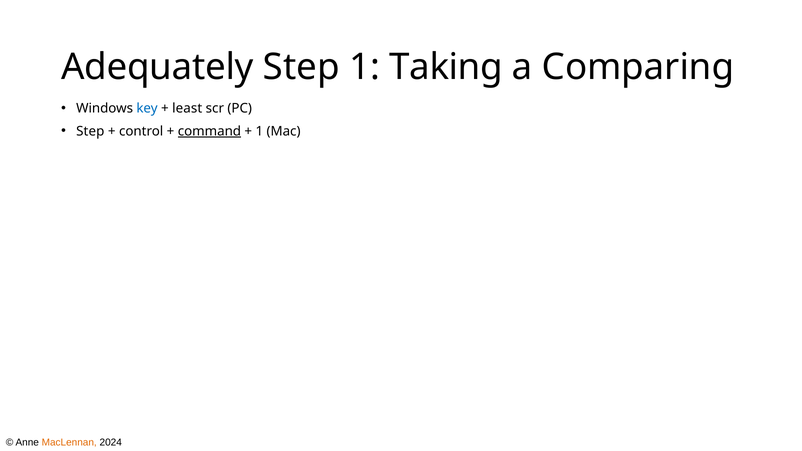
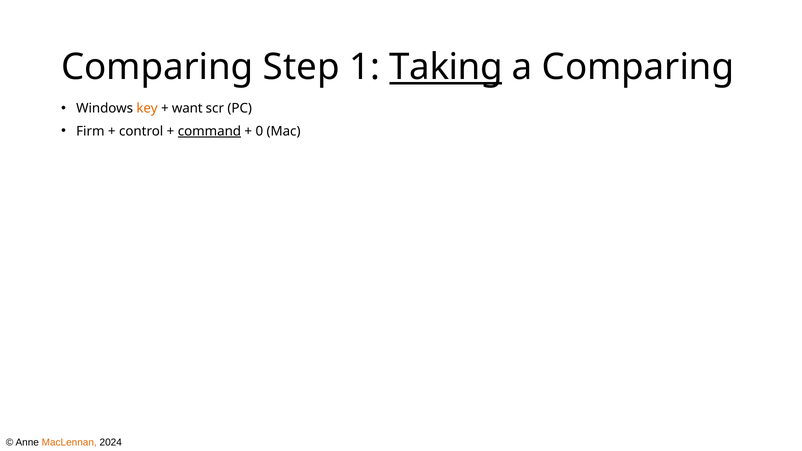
Adequately at (157, 67): Adequately -> Comparing
Taking underline: none -> present
key colour: blue -> orange
least: least -> want
Step at (90, 131): Step -> Firm
1 at (259, 131): 1 -> 0
